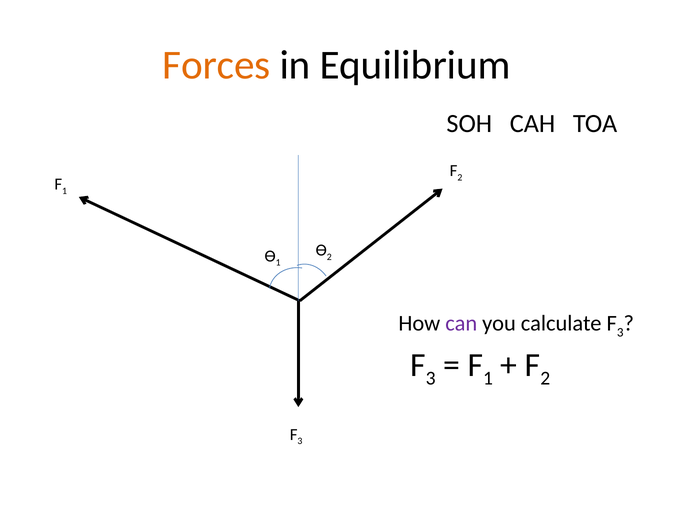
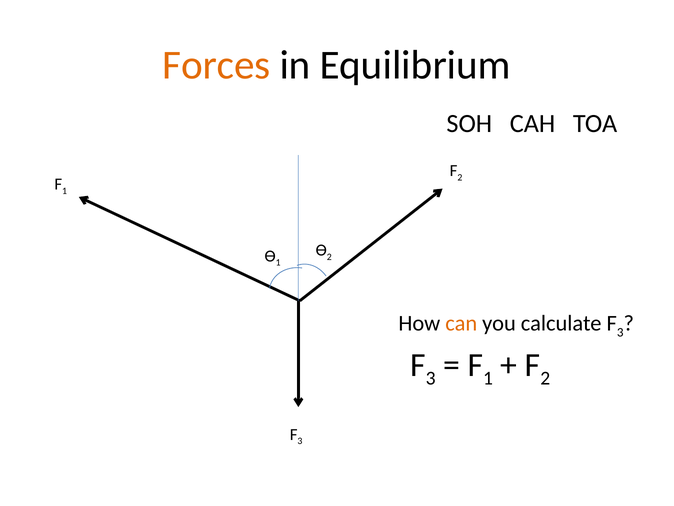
can colour: purple -> orange
